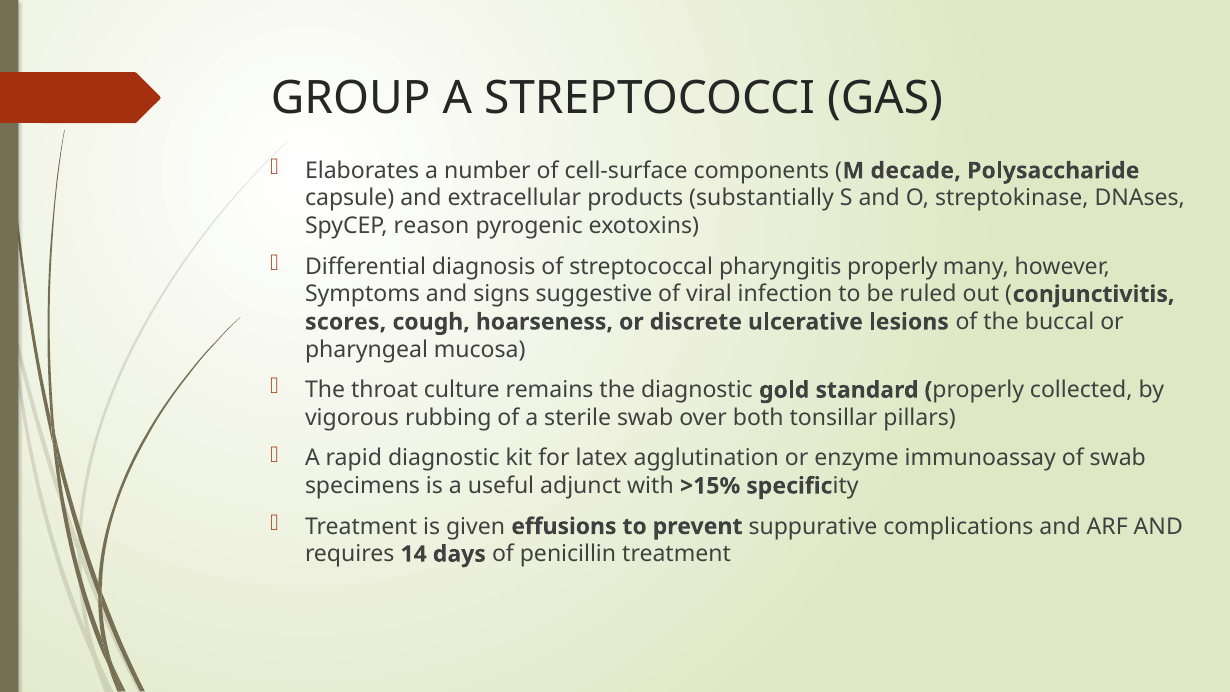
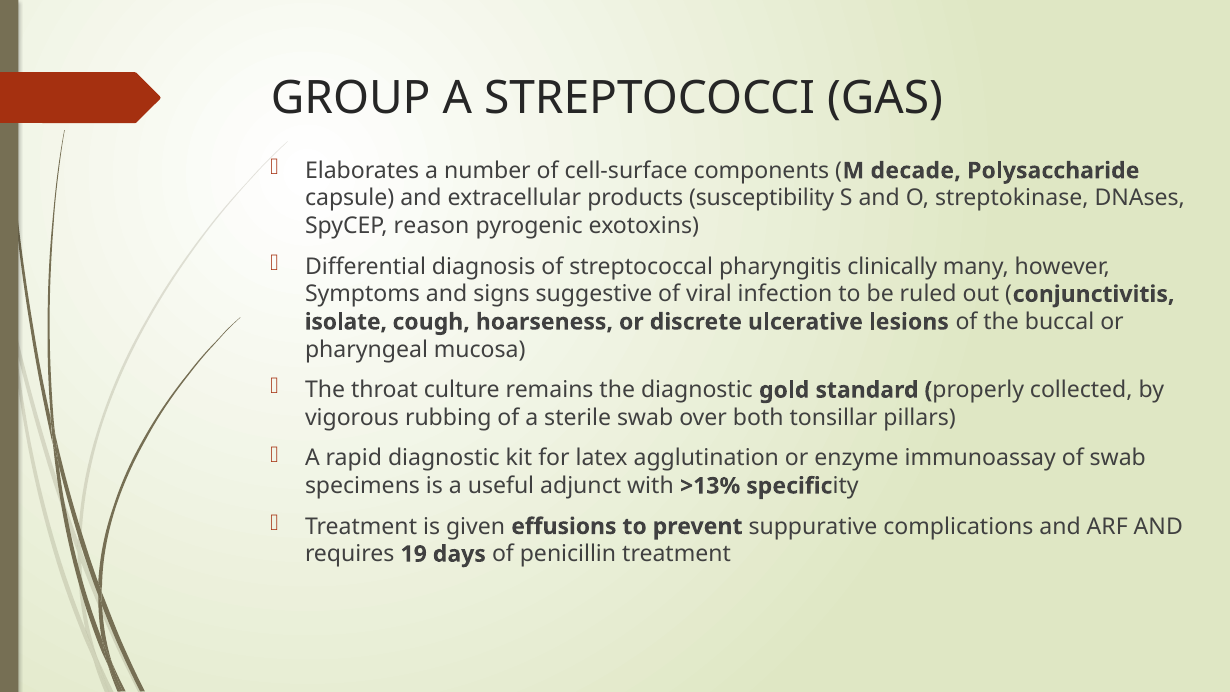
substantially: substantially -> susceptibility
pharyngitis properly: properly -> clinically
scores: scores -> isolate
>15%: >15% -> >13%
14: 14 -> 19
